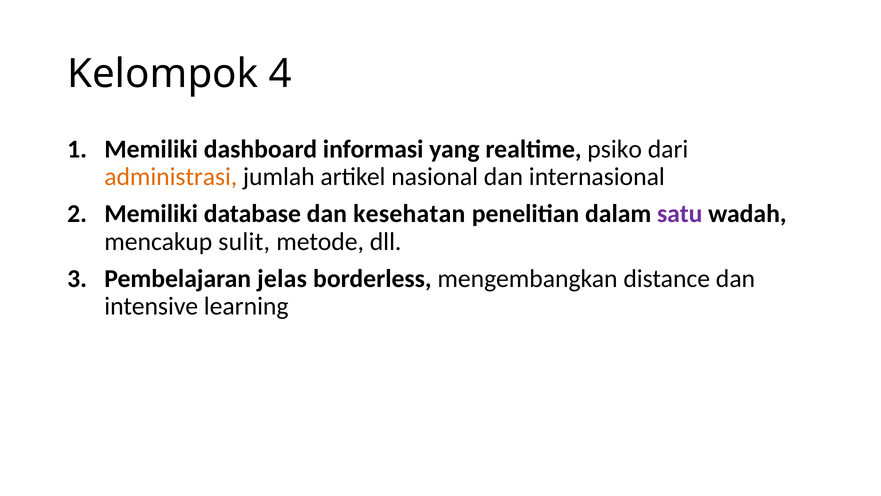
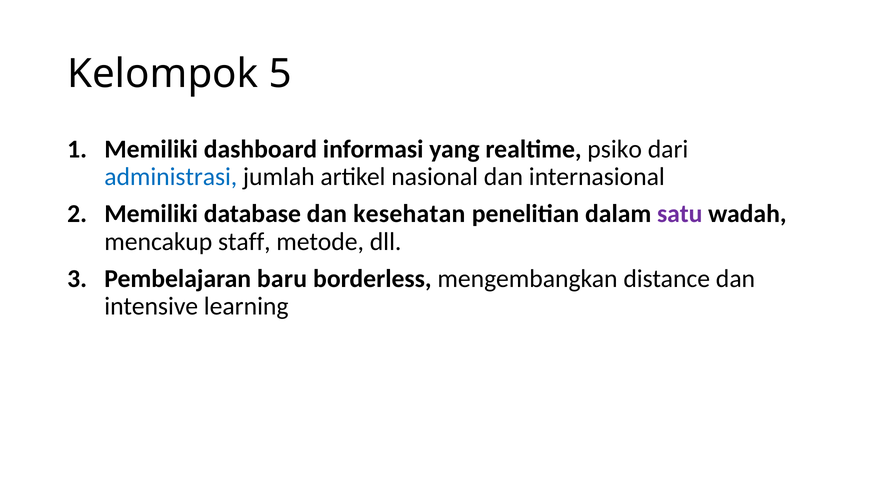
4: 4 -> 5
administrasi colour: orange -> blue
sulit: sulit -> staff
jelas: jelas -> baru
